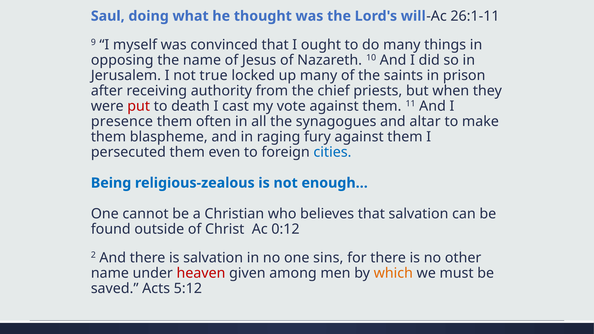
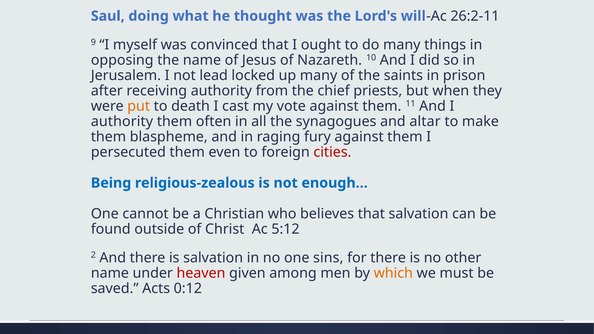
26:1-11: 26:1-11 -> 26:2-11
true: true -> lead
put colour: red -> orange
presence at (122, 122): presence -> authority
cities colour: blue -> red
0:12: 0:12 -> 5:12
5:12: 5:12 -> 0:12
